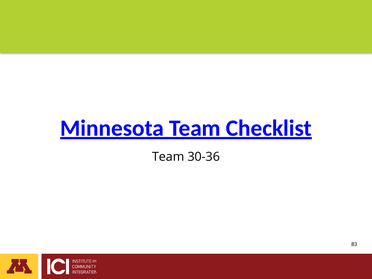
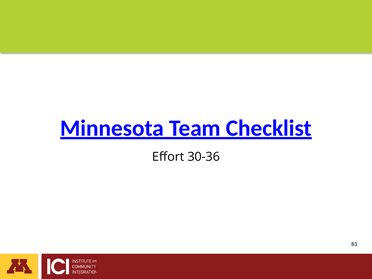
Team at (168, 157): Team -> Effort
